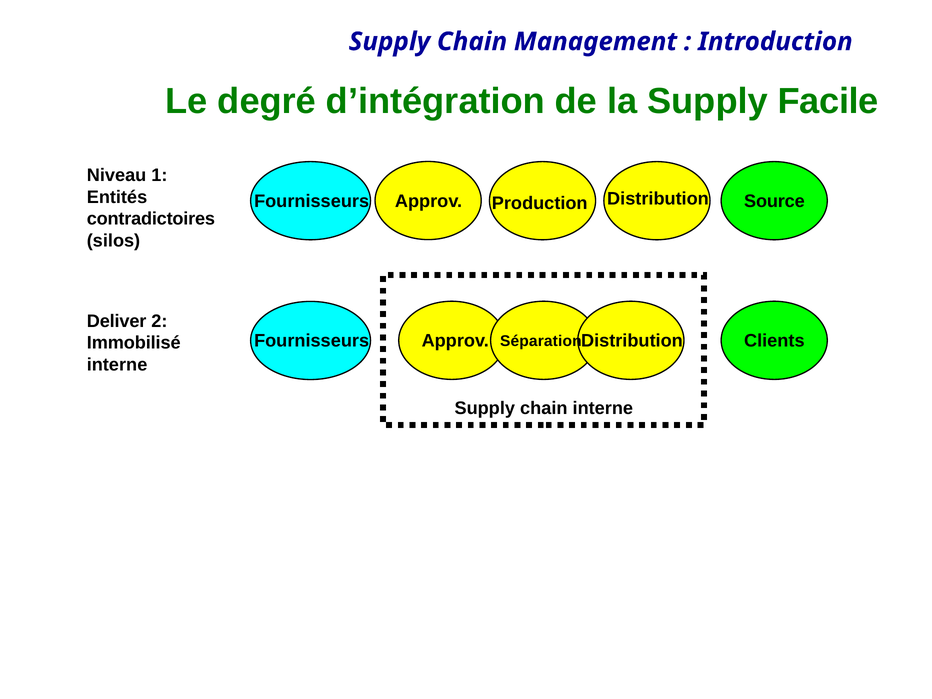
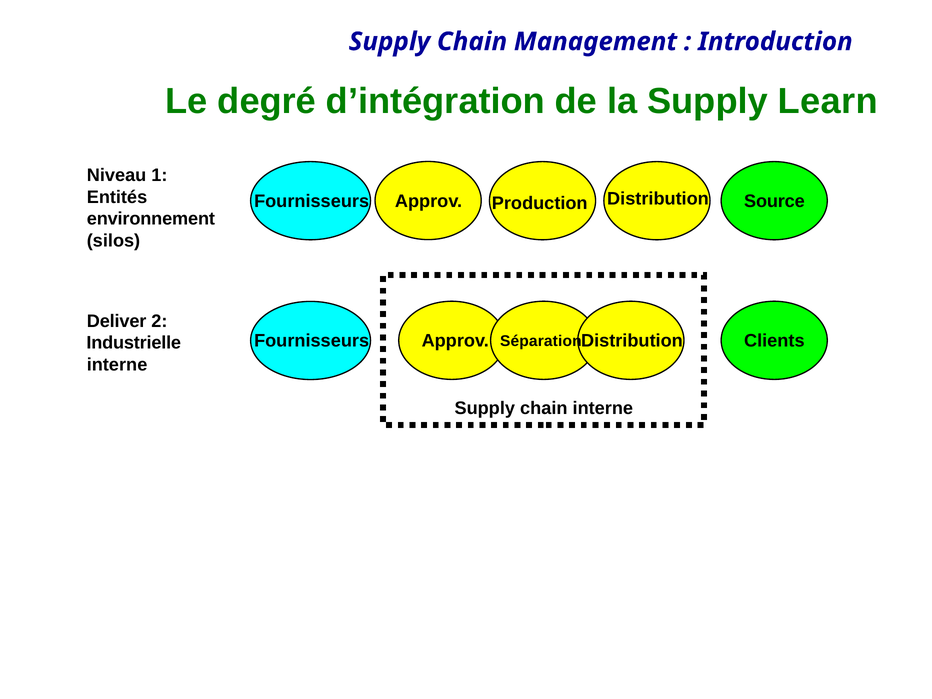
Facile: Facile -> Learn
contradictoires: contradictoires -> environnement
Immobilisé: Immobilisé -> Industrielle
